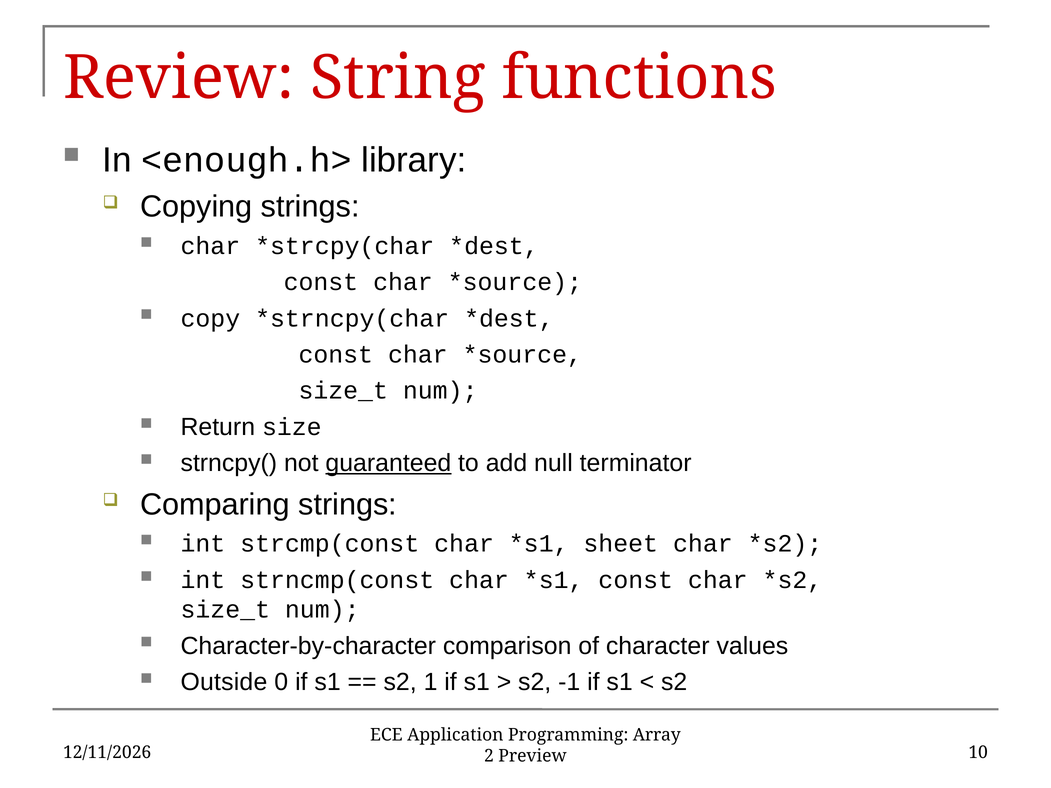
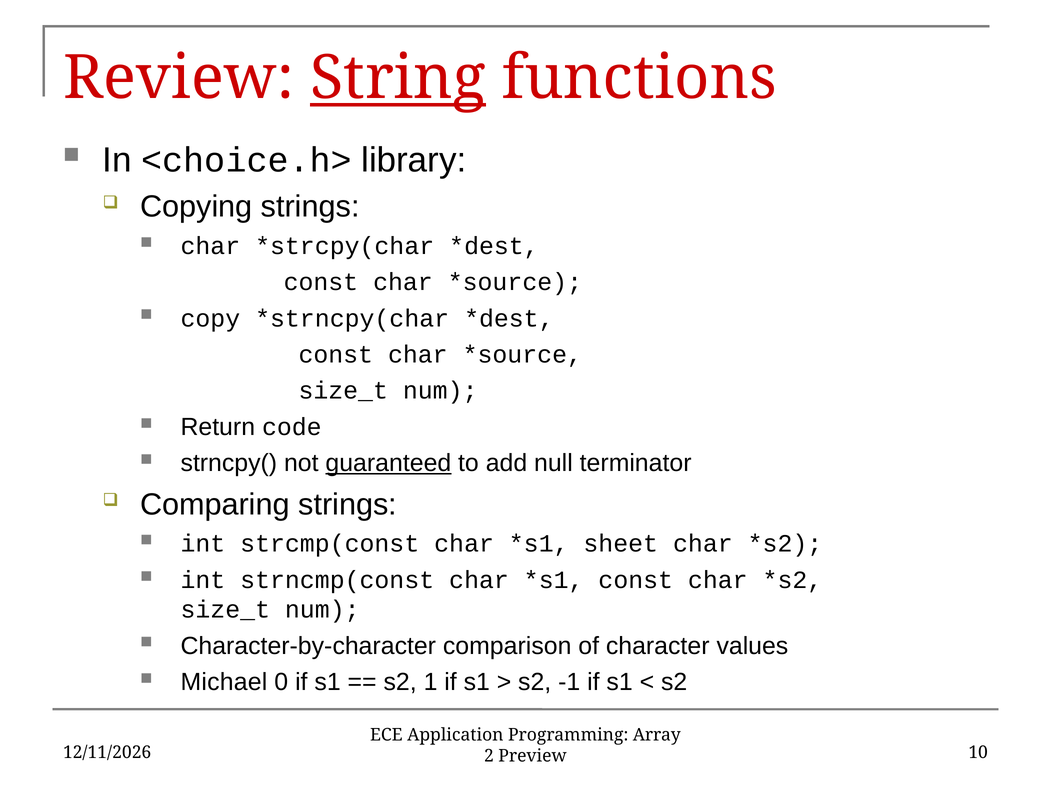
String underline: none -> present
<enough.h>: <enough.h> -> <choice.h>
size: size -> code
Outside: Outside -> Michael
